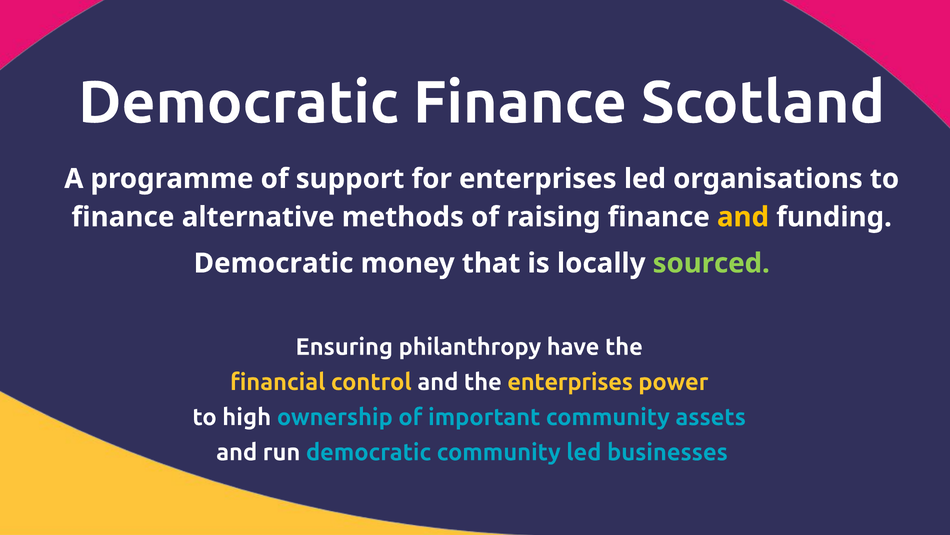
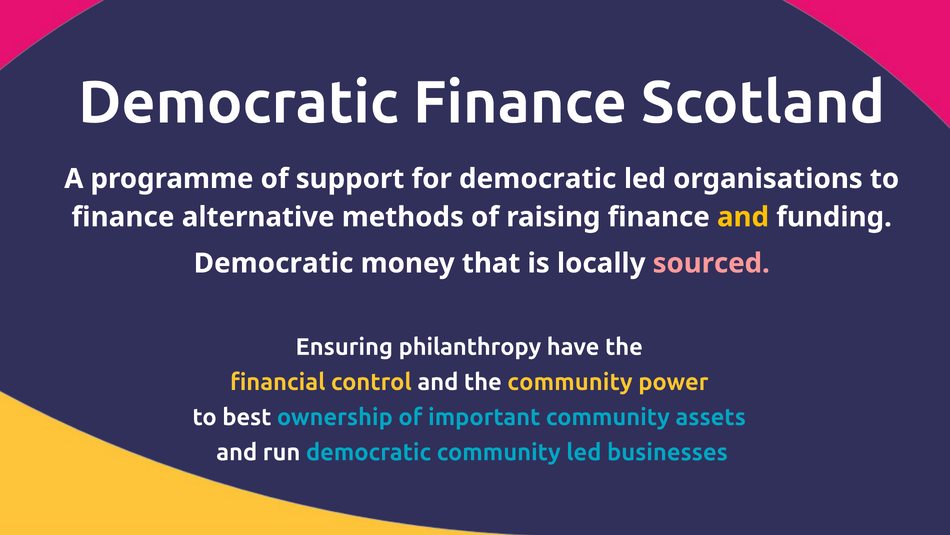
for enterprises: enterprises -> democratic
sourced colour: light green -> pink
the enterprises: enterprises -> community
high: high -> best
